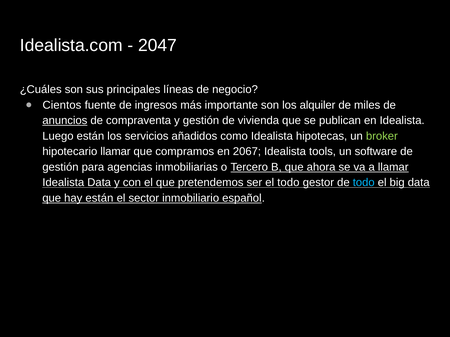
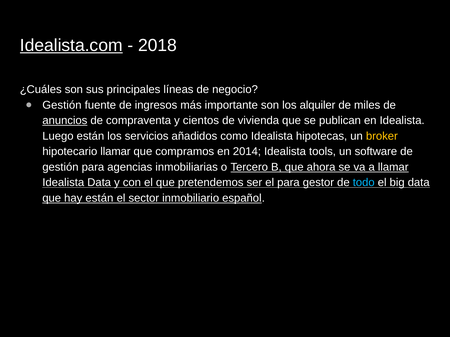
Idealista.com underline: none -> present
2047: 2047 -> 2018
Cientos at (62, 105): Cientos -> Gestión
y gestión: gestión -> cientos
broker colour: light green -> yellow
2067: 2067 -> 2014
el todo: todo -> para
